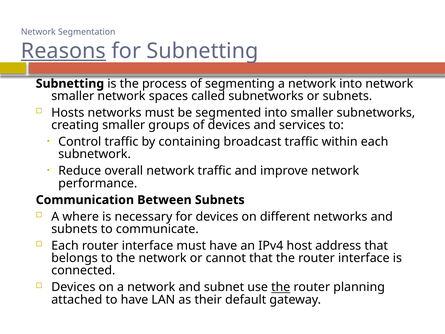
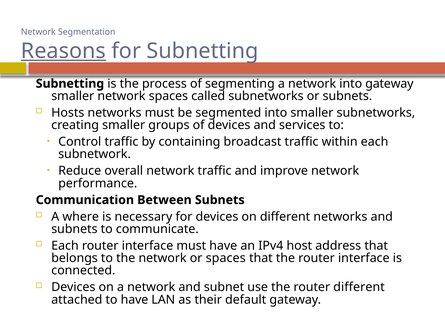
into network: network -> gateway
or cannot: cannot -> spaces
the at (281, 287) underline: present -> none
router planning: planning -> different
